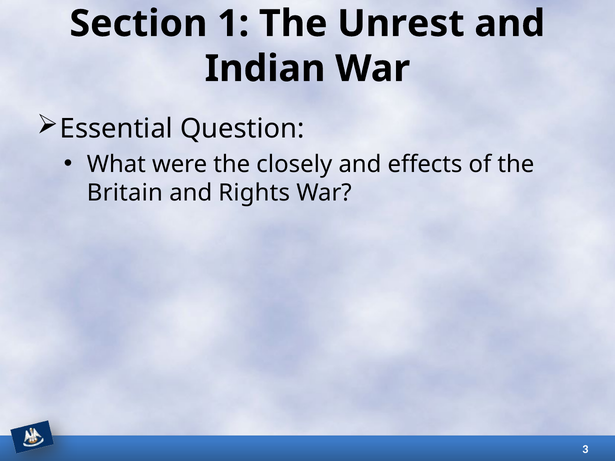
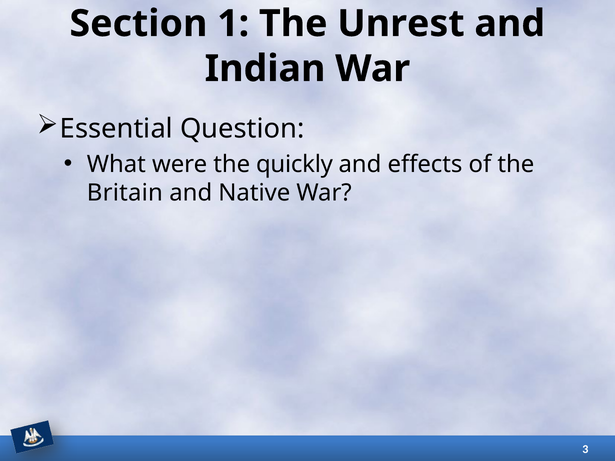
closely: closely -> quickly
Rights: Rights -> Native
